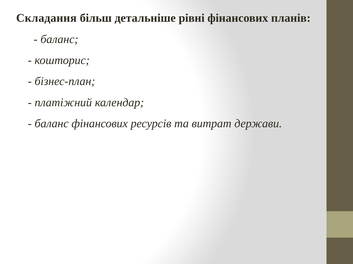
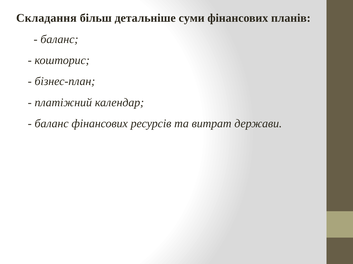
рівні: рівні -> суми
